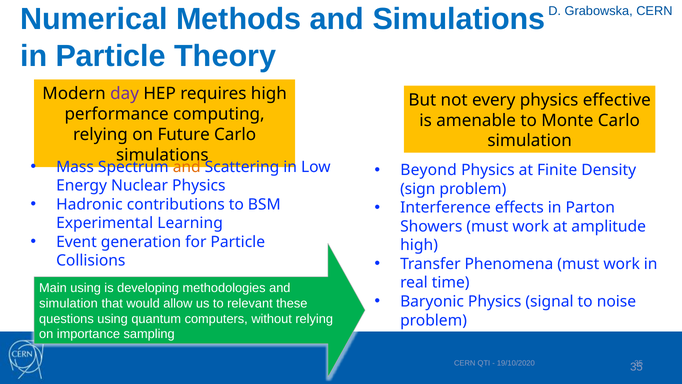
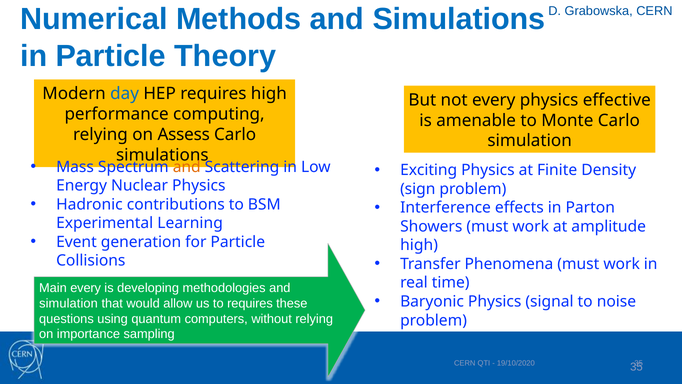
day colour: purple -> blue
Future: Future -> Assess
Beyond: Beyond -> Exciting
Main using: using -> every
to relevant: relevant -> requires
